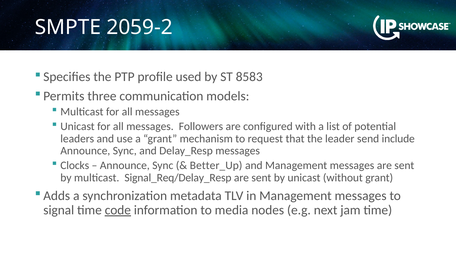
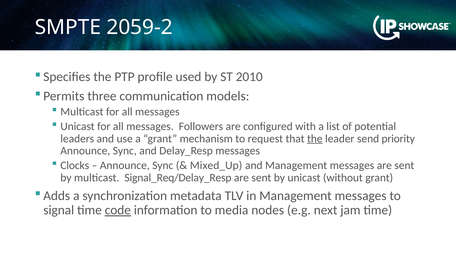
8583: 8583 -> 2010
the at (315, 139) underline: none -> present
include: include -> priority
Better_Up: Better_Up -> Mixed_Up
